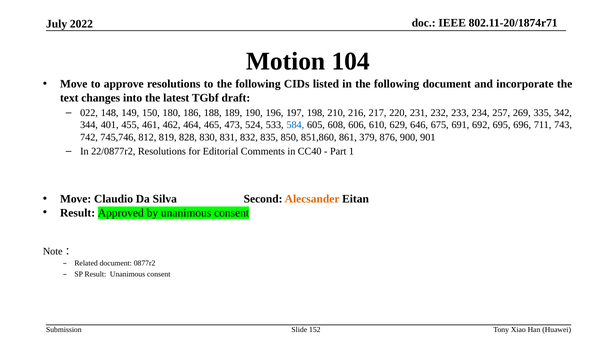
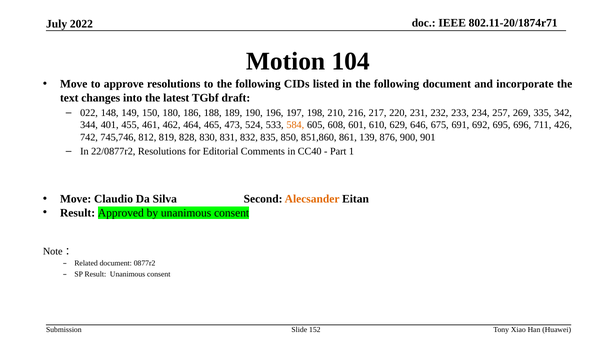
584 colour: blue -> orange
606: 606 -> 601
743: 743 -> 426
379: 379 -> 139
